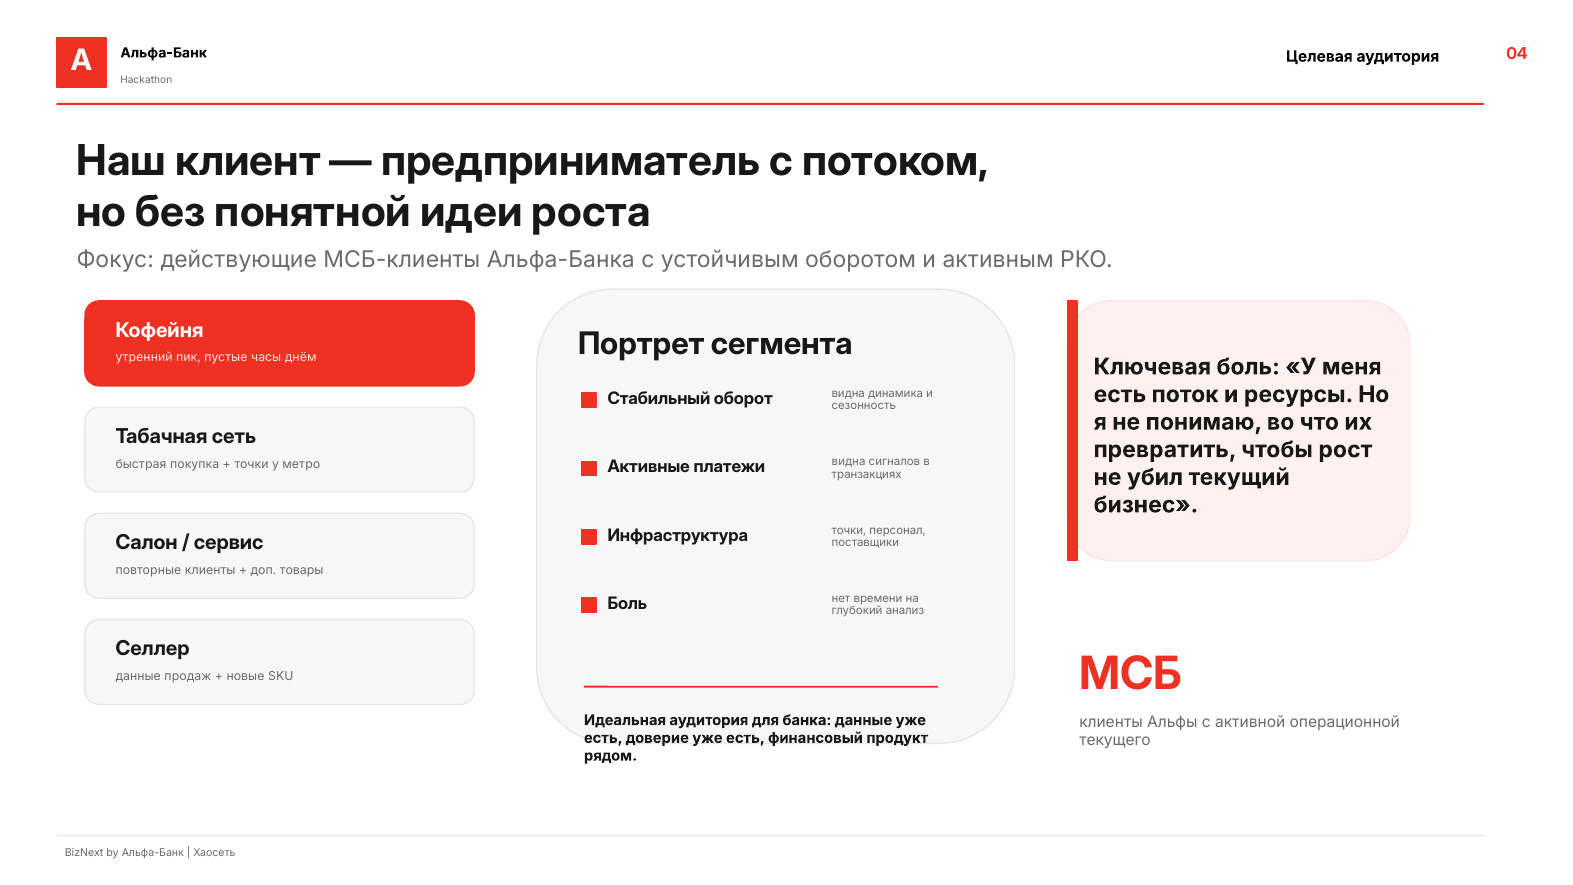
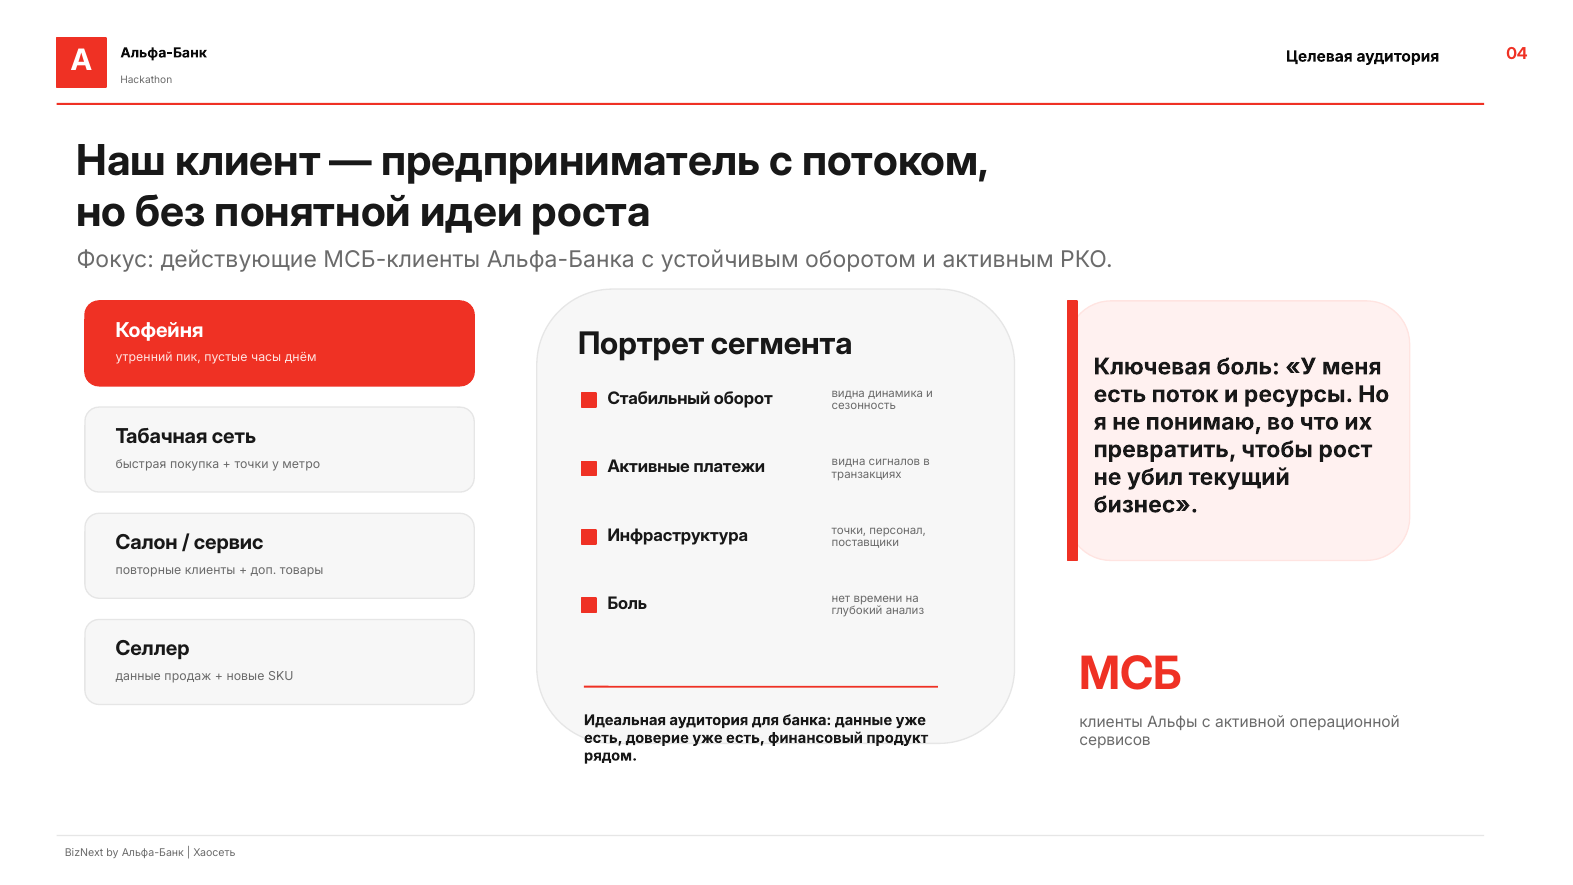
текущего: текущего -> сервисов
